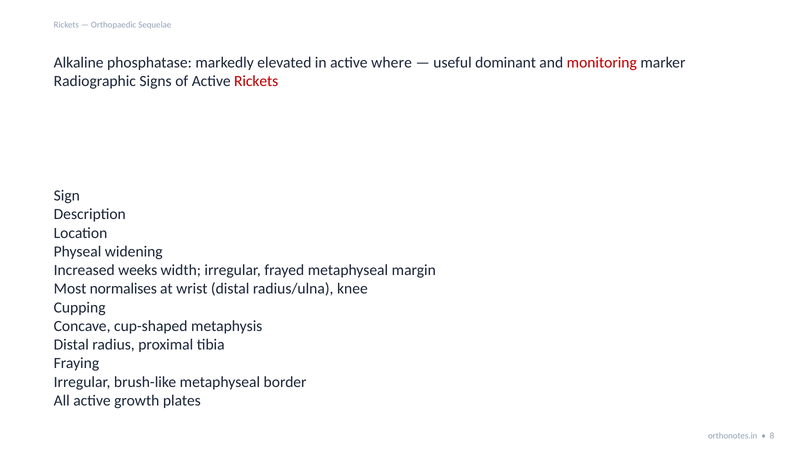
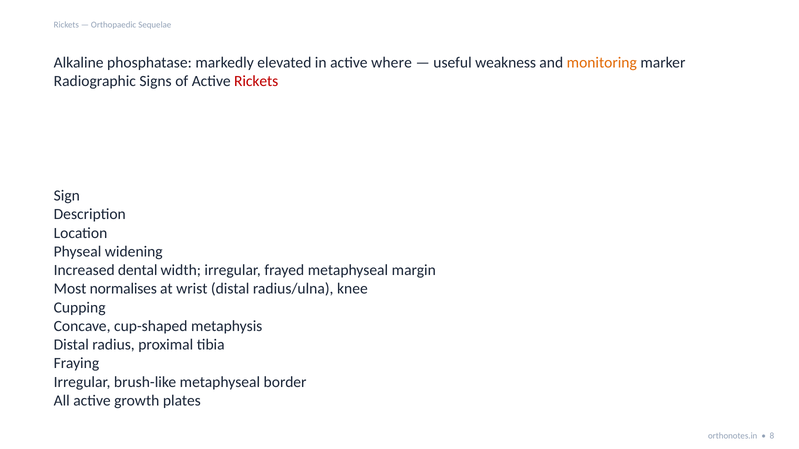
dominant: dominant -> weakness
monitoring colour: red -> orange
weeks: weeks -> dental
